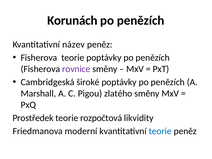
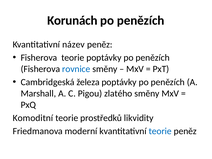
rovnice colour: purple -> blue
široké: široké -> železa
Prostředek: Prostředek -> Komoditní
rozpočtová: rozpočtová -> prostředků
